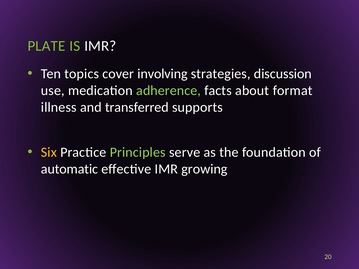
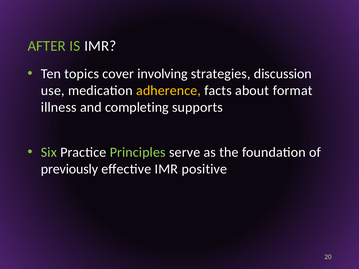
PLATE: PLATE -> AFTER
adherence colour: light green -> yellow
transferred: transferred -> completing
Six colour: yellow -> light green
automatic: automatic -> previously
growing: growing -> positive
